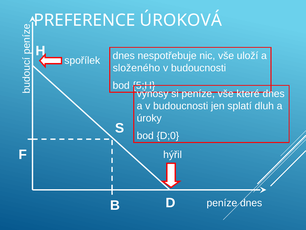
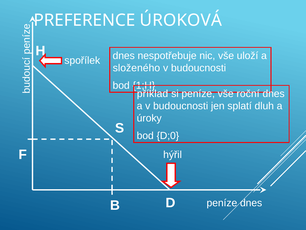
5;H: 5;H -> 1;H
výnosy: výnosy -> příklad
které: které -> roční
